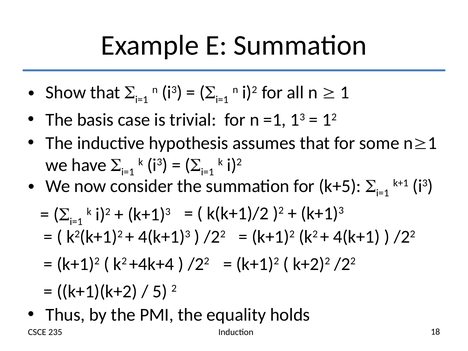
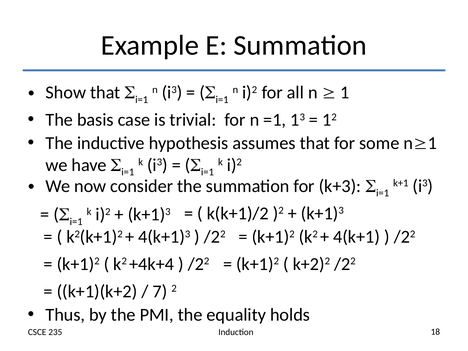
k+5: k+5 -> k+3
5: 5 -> 7
